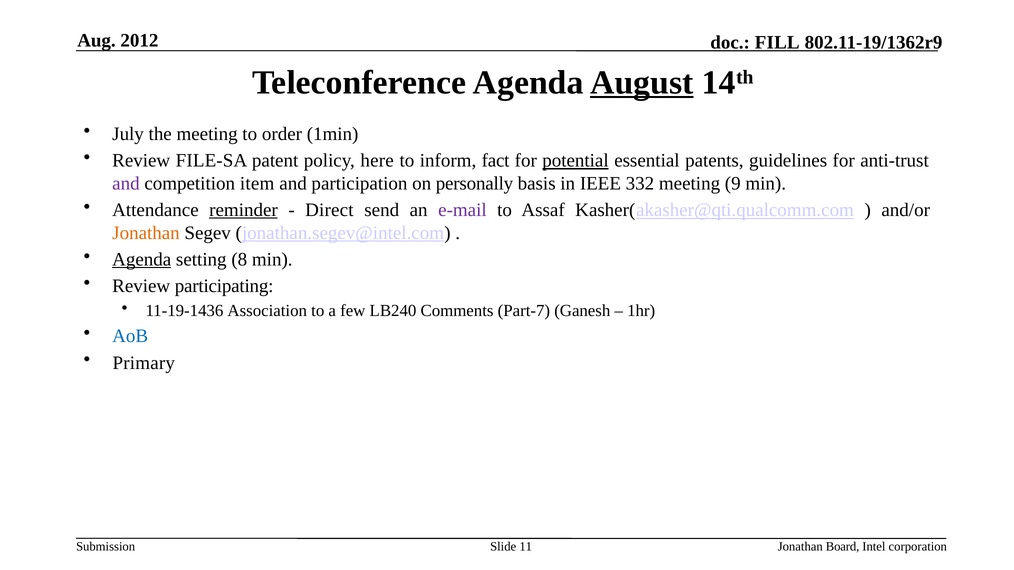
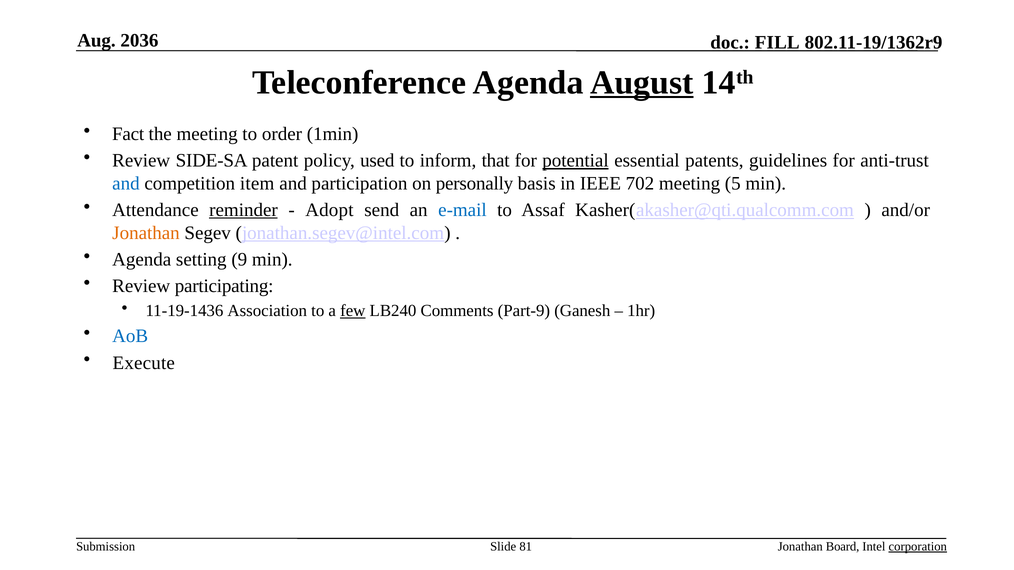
2012: 2012 -> 2036
July: July -> Fact
FILE-SA: FILE-SA -> SIDE-SA
here: here -> used
fact: fact -> that
and at (126, 183) colour: purple -> blue
332: 332 -> 702
9: 9 -> 5
Direct: Direct -> Adopt
e-mail colour: purple -> blue
Agenda at (142, 260) underline: present -> none
8: 8 -> 9
few underline: none -> present
Part-7: Part-7 -> Part-9
Primary: Primary -> Execute
11: 11 -> 81
corporation underline: none -> present
